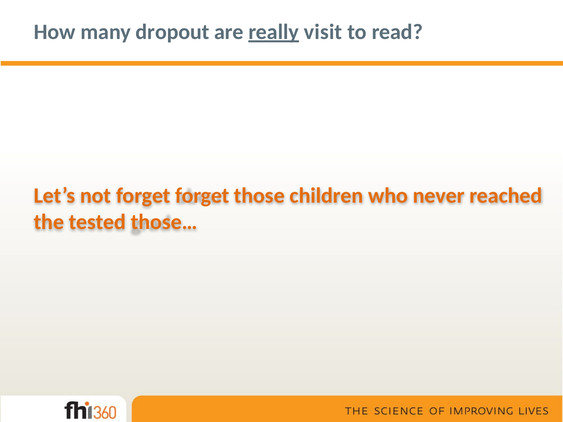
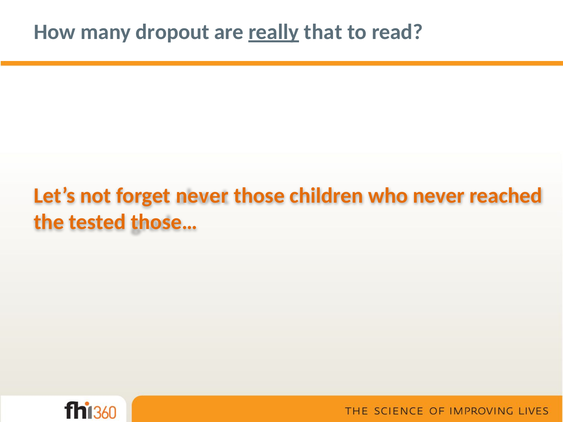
visit: visit -> that
forget forget: forget -> never
